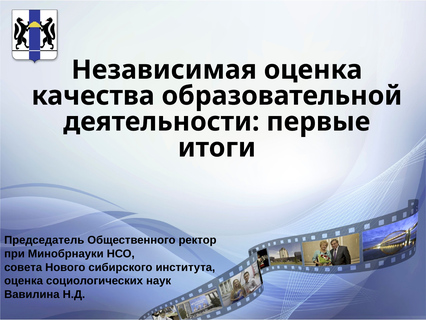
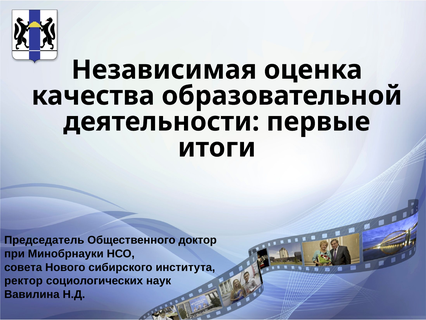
ректор: ректор -> доктор
оценка at (24, 280): оценка -> ректор
